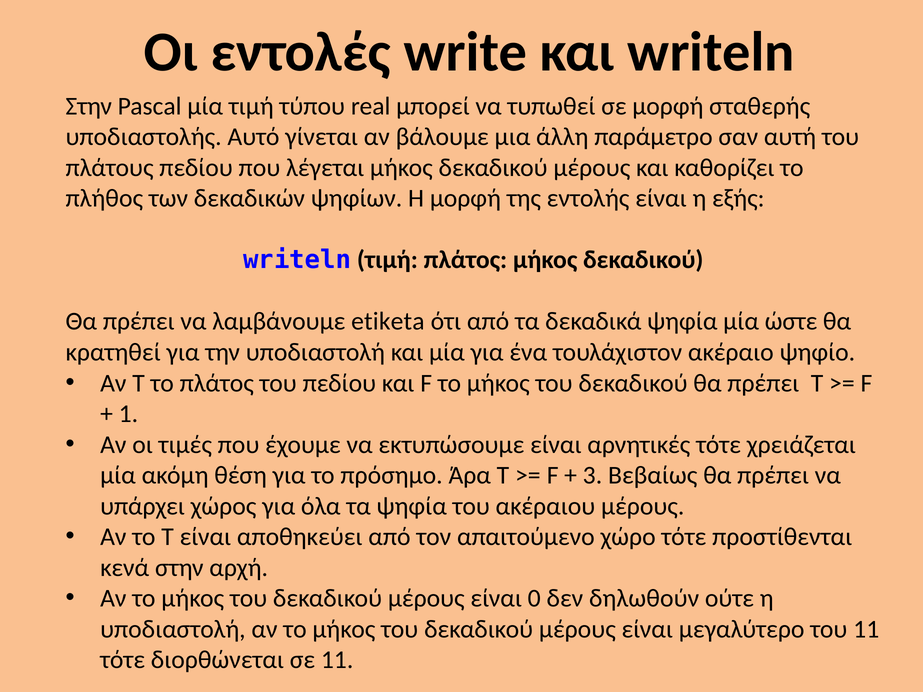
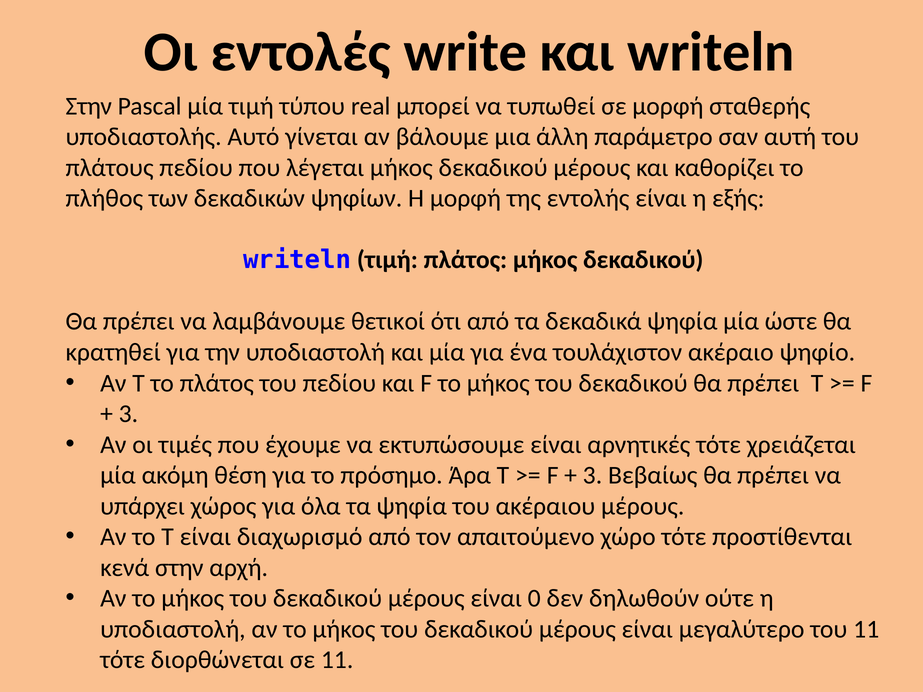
etiketa: etiketa -> θετικοί
1 at (128, 414): 1 -> 3
αποθηκεύει: αποθηκεύει -> διαχωρισμό
